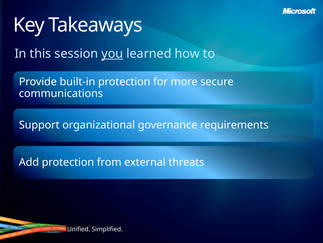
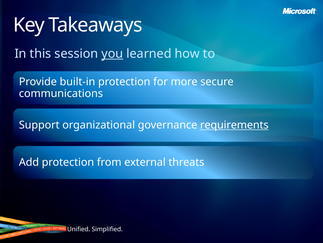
requirements underline: none -> present
